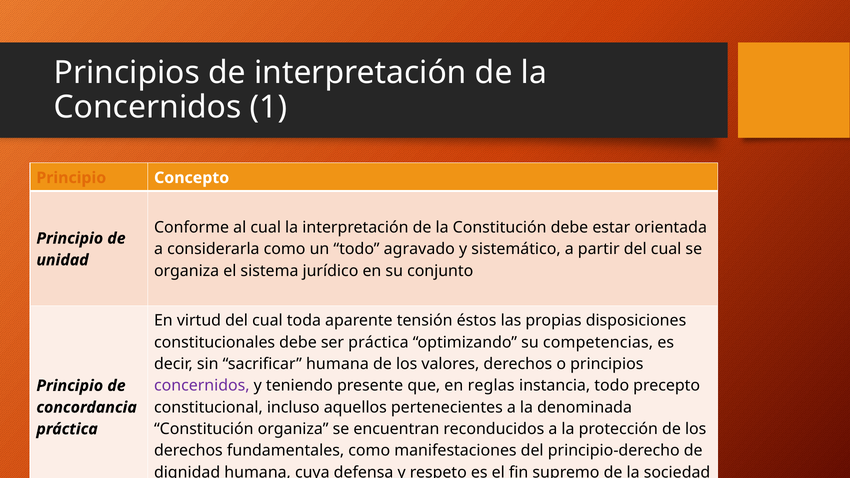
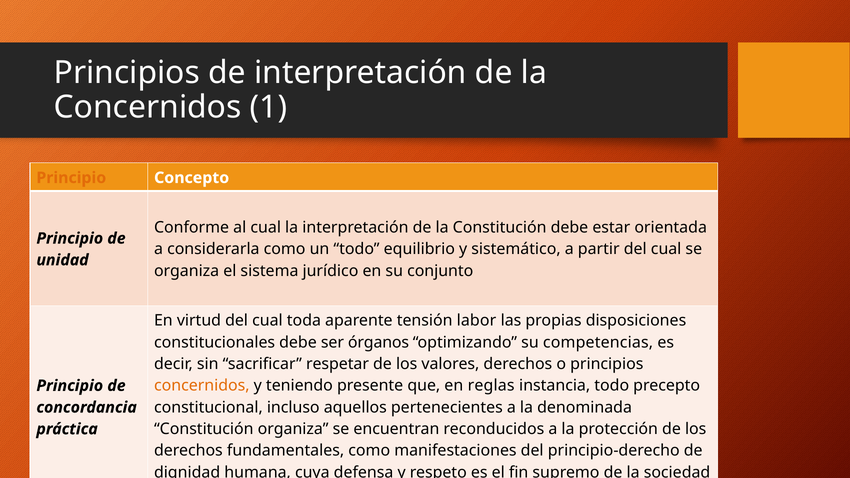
agravado: agravado -> equilibrio
éstos: éstos -> labor
ser práctica: práctica -> órganos
sacrificar humana: humana -> respetar
concernidos at (202, 386) colour: purple -> orange
